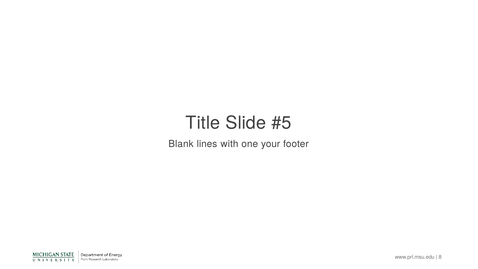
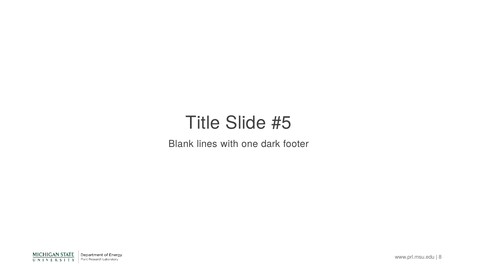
your: your -> dark
